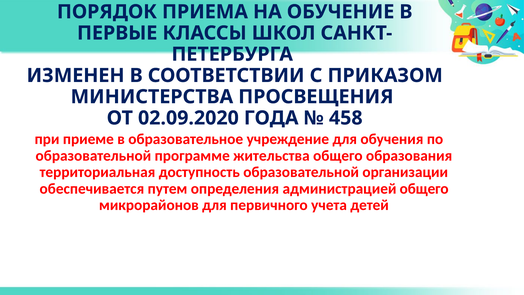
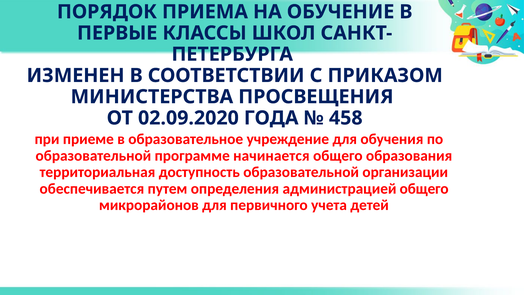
жительства: жительства -> начинается
